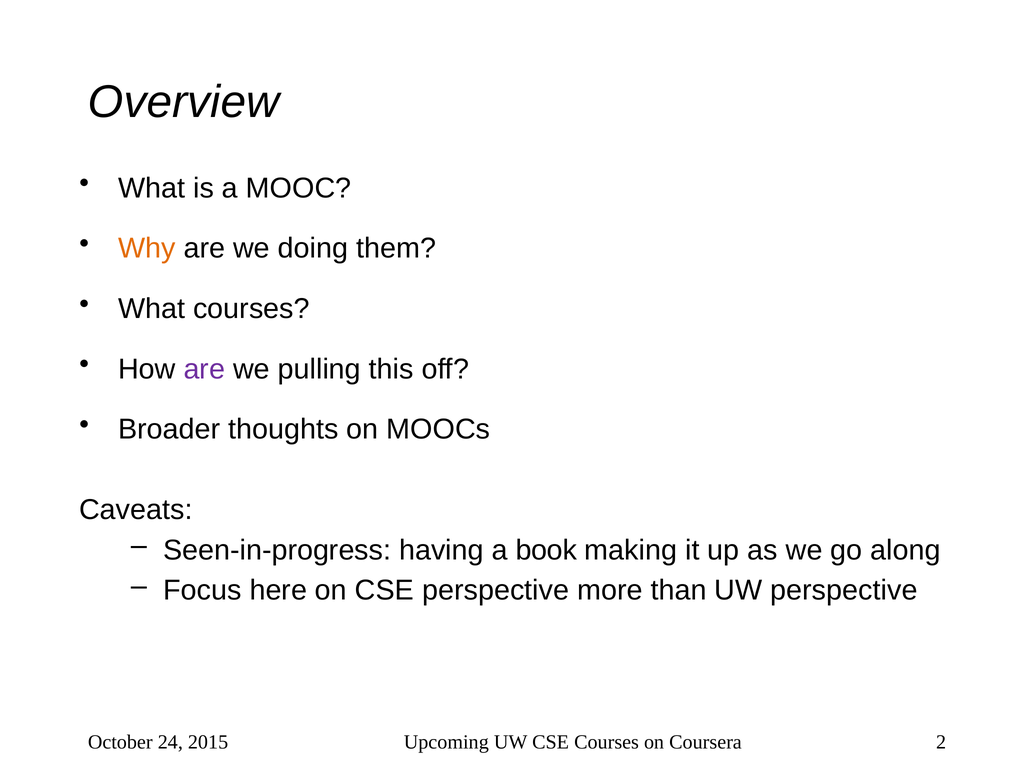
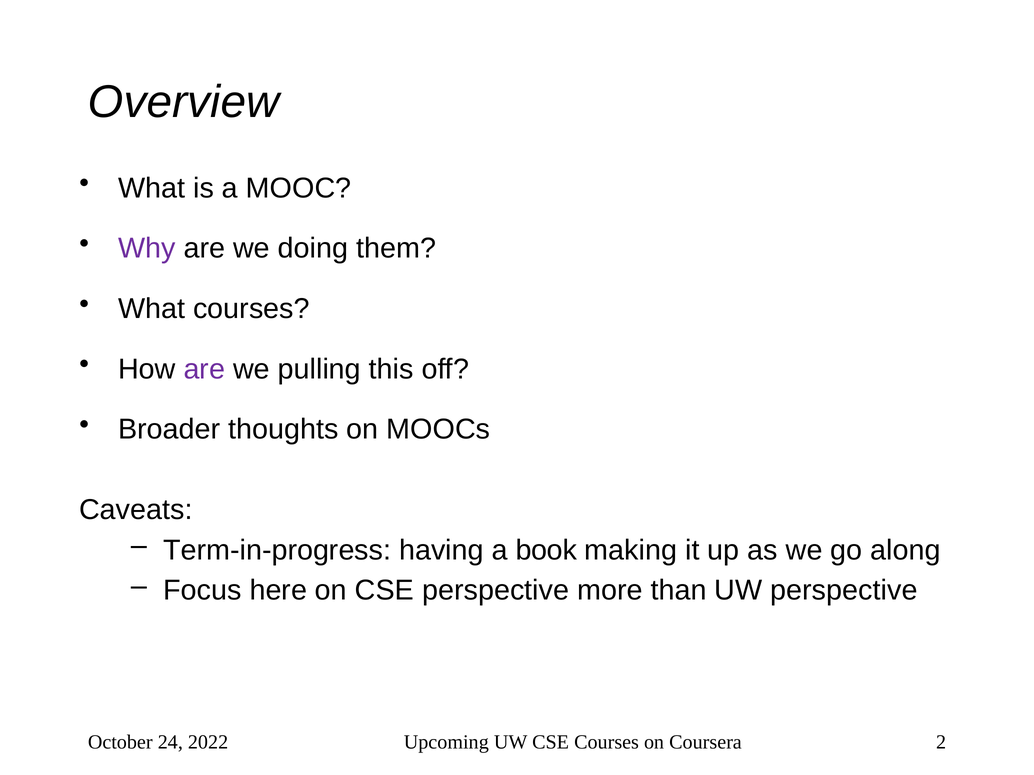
Why colour: orange -> purple
Seen-in-progress: Seen-in-progress -> Term-in-progress
2015: 2015 -> 2022
